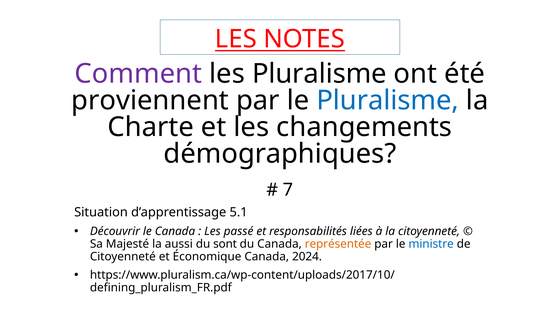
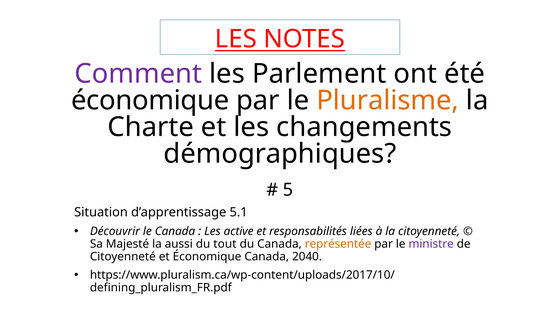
les Pluralisme: Pluralisme -> Parlement
proviennent at (150, 101): proviennent -> économique
Pluralisme at (388, 101) colour: blue -> orange
7: 7 -> 5
passé: passé -> active
sont: sont -> tout
ministre colour: blue -> purple
2024: 2024 -> 2040
